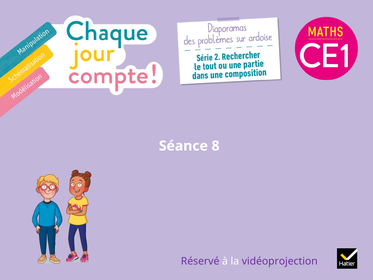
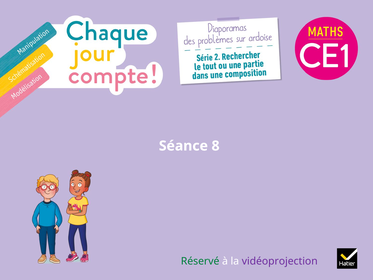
Réservé colour: purple -> green
